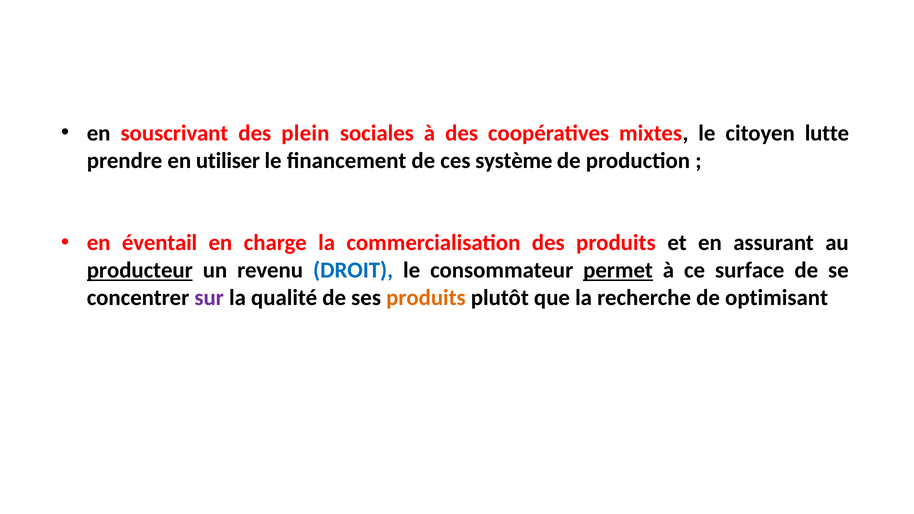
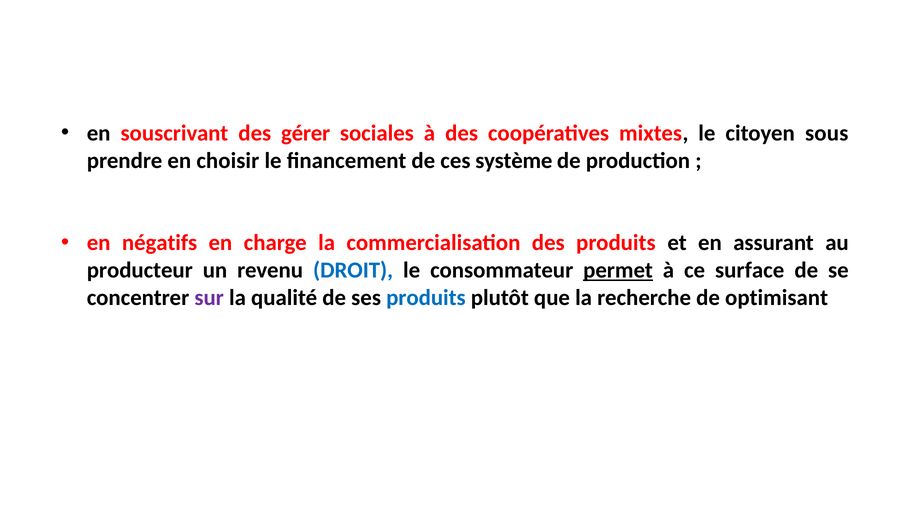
plein: plein -> gérer
lutte: lutte -> sous
utiliser: utiliser -> choisir
éventail: éventail -> négatifs
producteur underline: present -> none
produits at (426, 298) colour: orange -> blue
